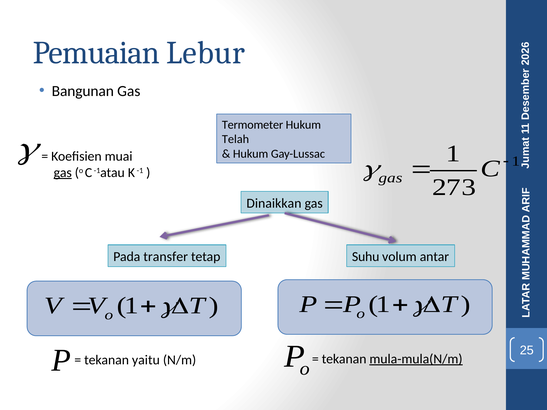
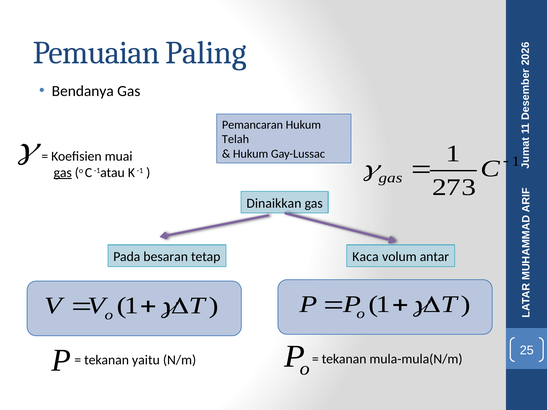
Lebur: Lebur -> Paling
Bangunan: Bangunan -> Bendanya
Termometer: Termometer -> Pemancaran
transfer: transfer -> besaran
Suhu: Suhu -> Kaca
mula-mula(N/m underline: present -> none
